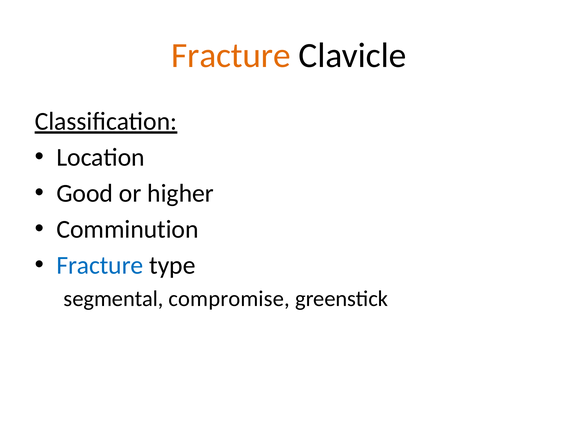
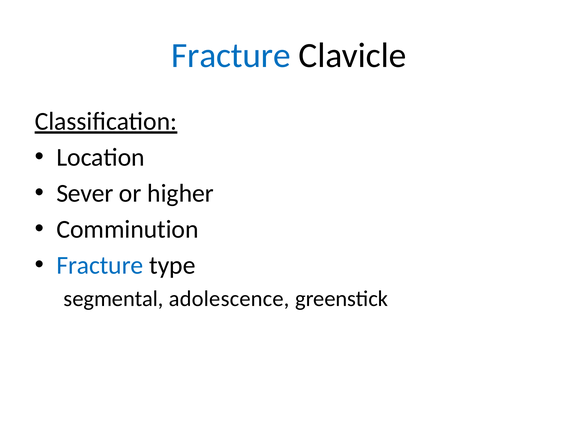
Fracture at (231, 56) colour: orange -> blue
Good: Good -> Sever
compromise: compromise -> adolescence
